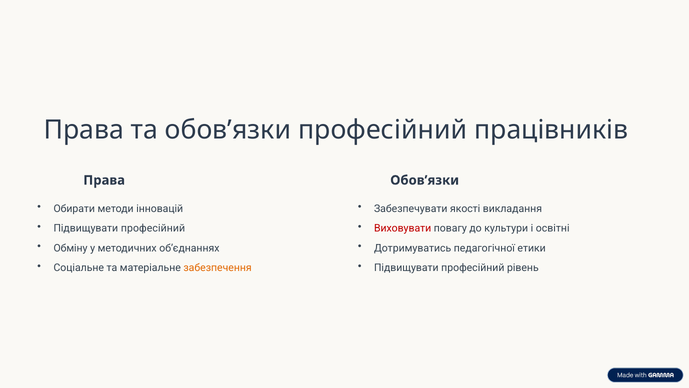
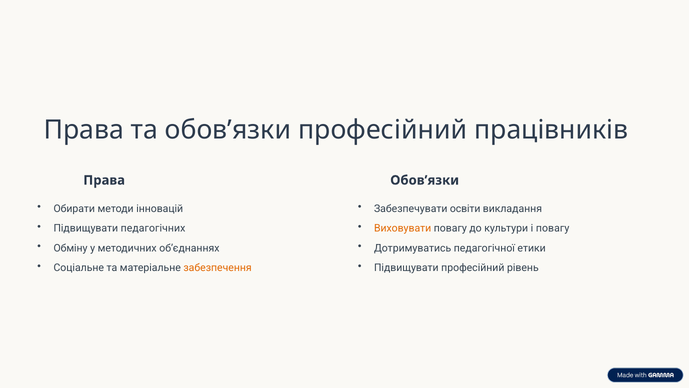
якості: якості -> освіти
професійний at (153, 228): професійний -> педагогічних
Виховувати colour: red -> orange
і освітні: освітні -> повагу
